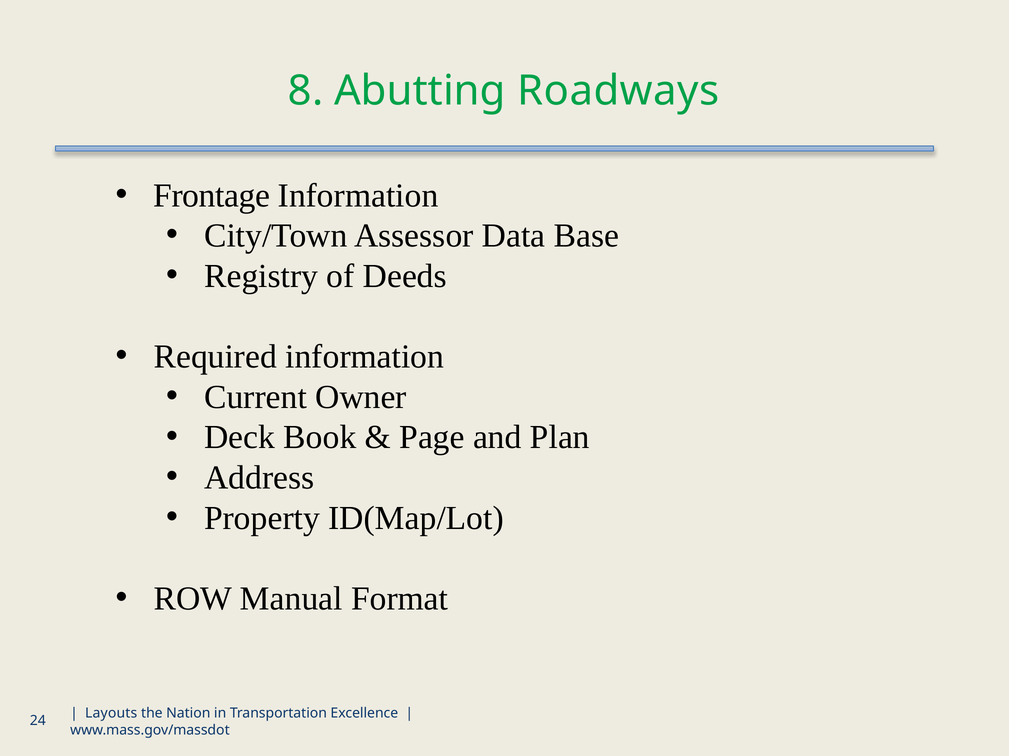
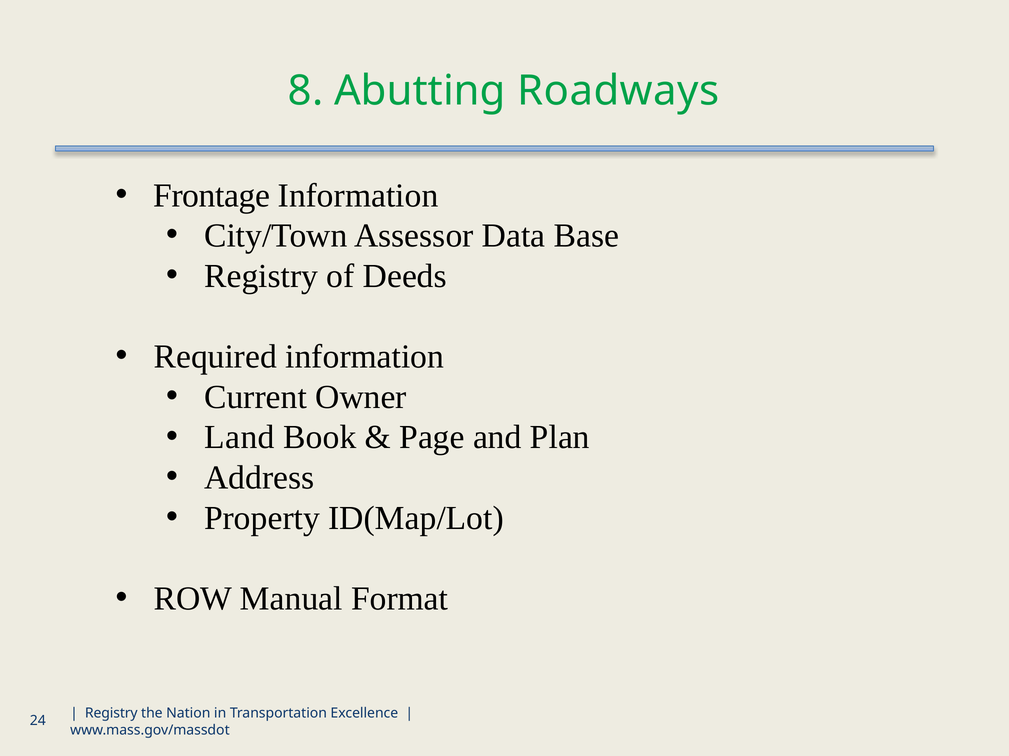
Deck: Deck -> Land
Layouts at (111, 714): Layouts -> Registry
